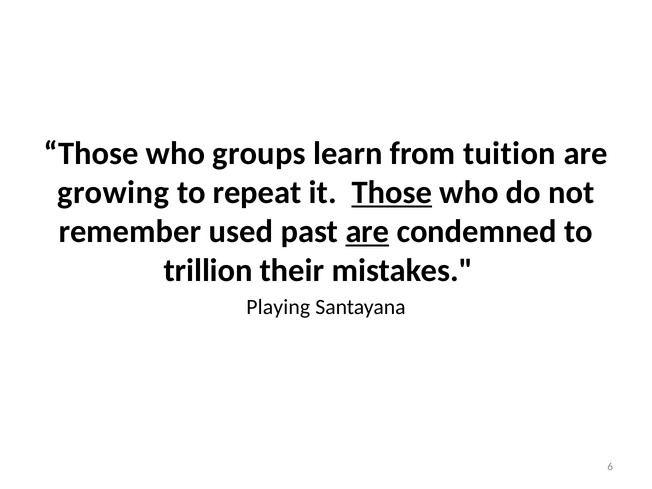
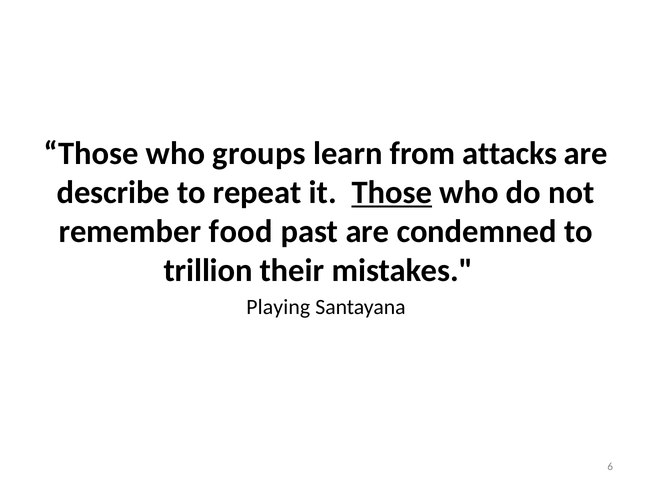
tuition: tuition -> attacks
growing: growing -> describe
used: used -> food
are at (367, 232) underline: present -> none
